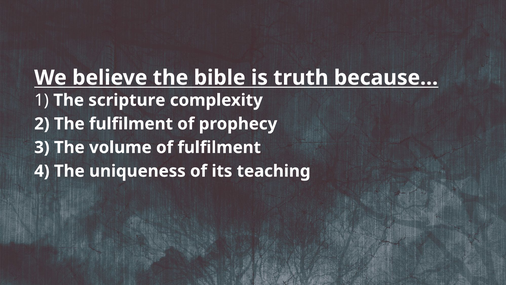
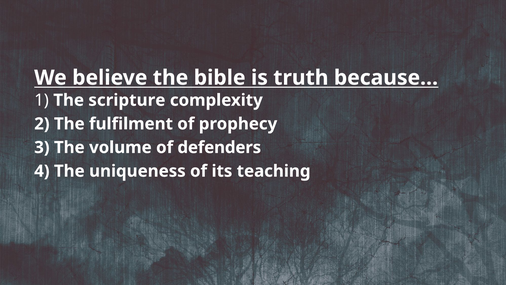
of fulfilment: fulfilment -> defenders
